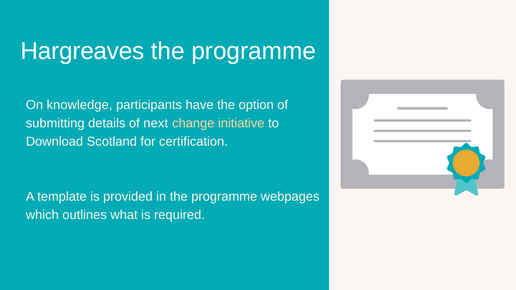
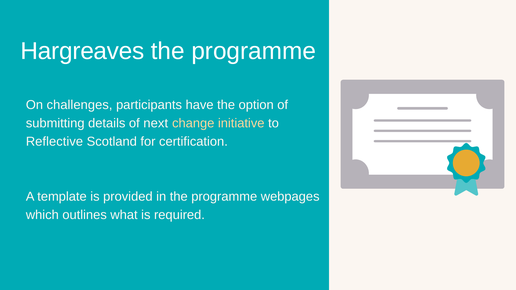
knowledge: knowledge -> challenges
Download: Download -> Reflective
